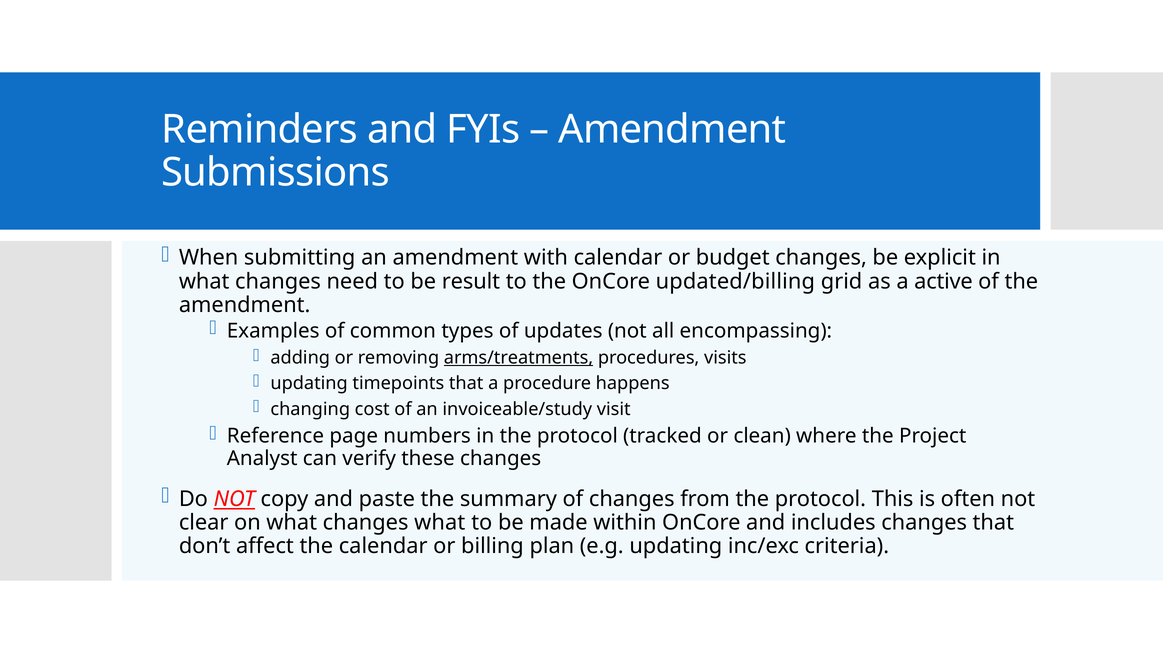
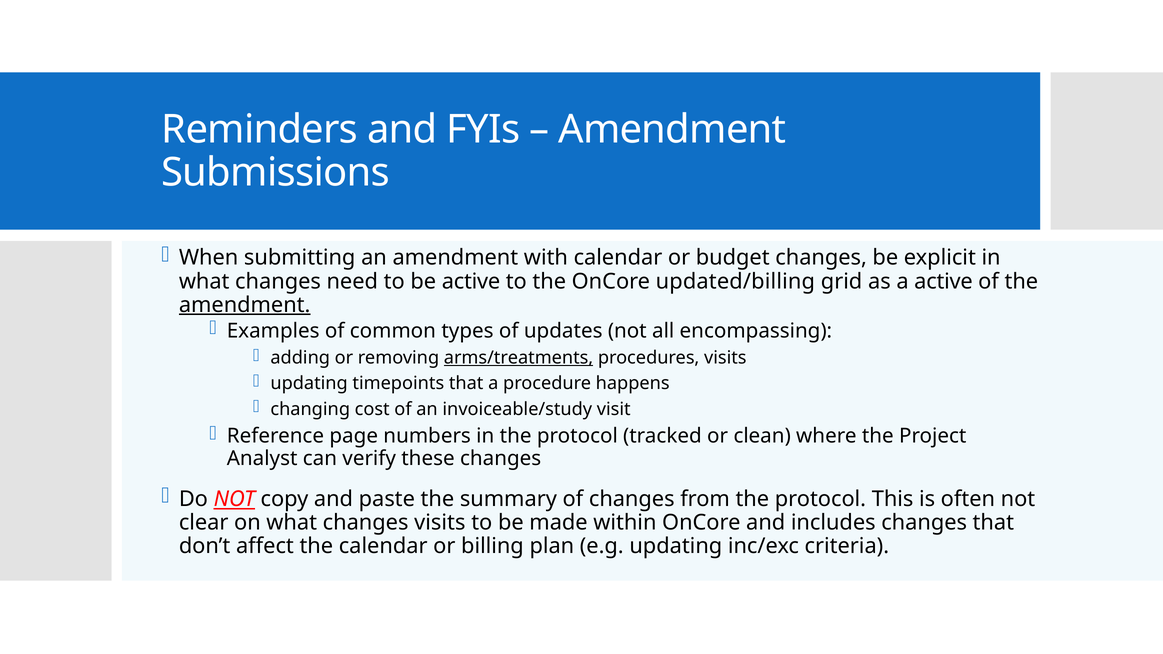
be result: result -> active
amendment at (245, 305) underline: none -> present
changes what: what -> visits
